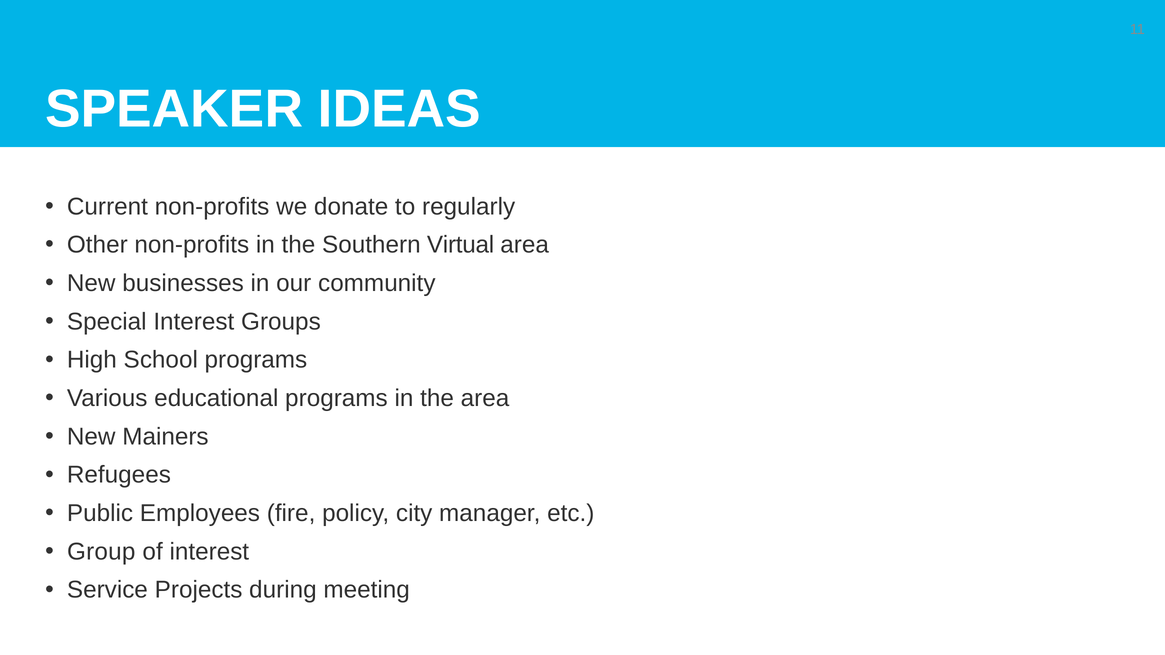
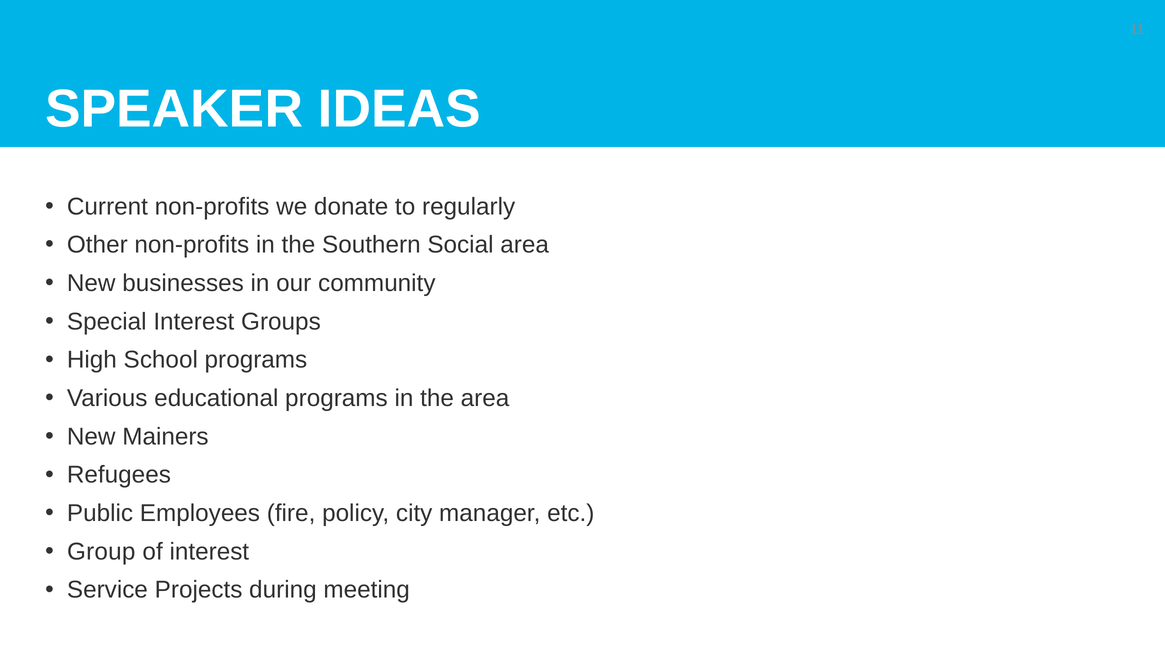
Virtual: Virtual -> Social
